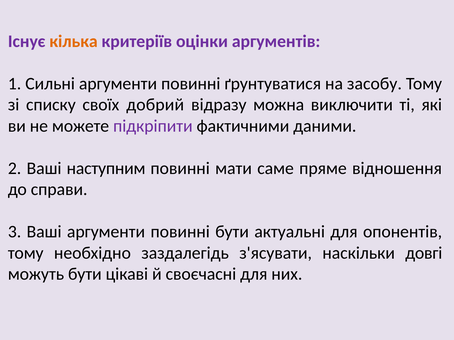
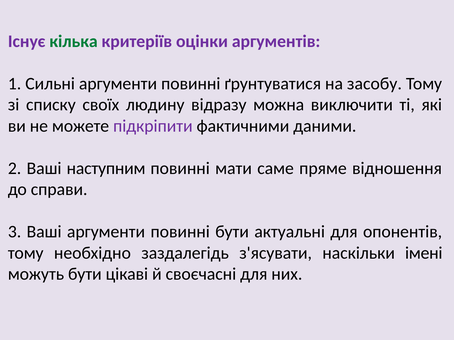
кілька colour: orange -> green
добрий: добрий -> людину
довгі: довгі -> імені
